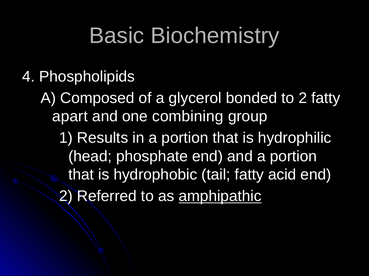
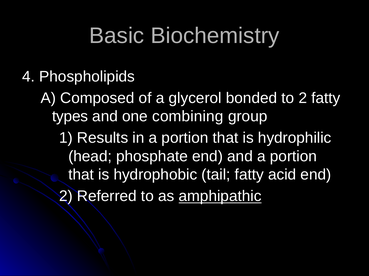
apart: apart -> types
